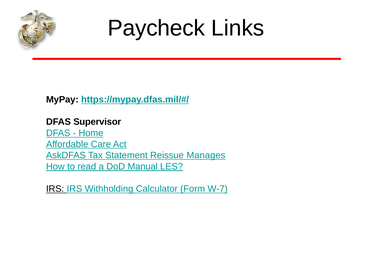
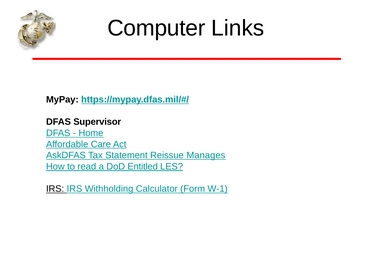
Paycheck: Paycheck -> Computer
Manual: Manual -> Entitled
W-7: W-7 -> W-1
